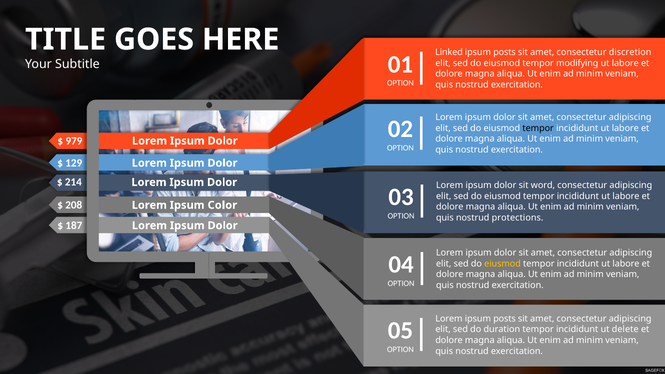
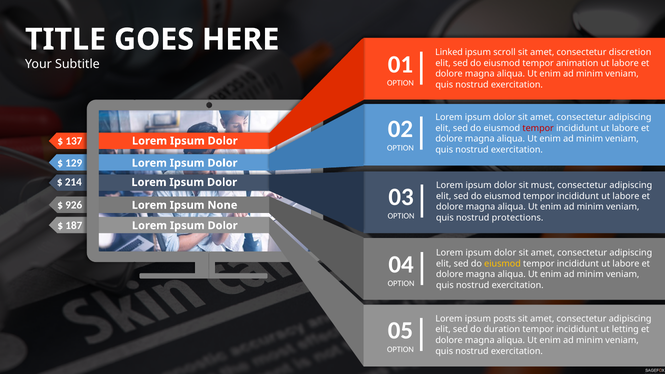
posts at (505, 52): posts -> scroll
modifying: modifying -> animation
tempor at (538, 128) colour: black -> red
979: 979 -> 137
word: word -> must
208: 208 -> 926
Color: Color -> None
delete: delete -> letting
